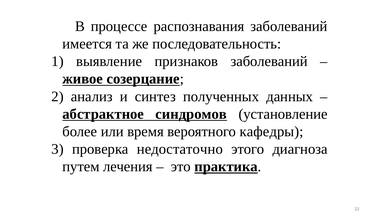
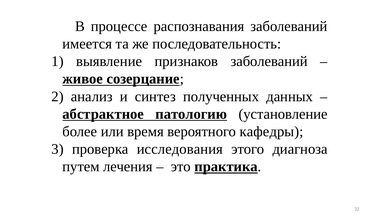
синдромов: синдромов -> патологию
недостаточно: недостаточно -> исследования
